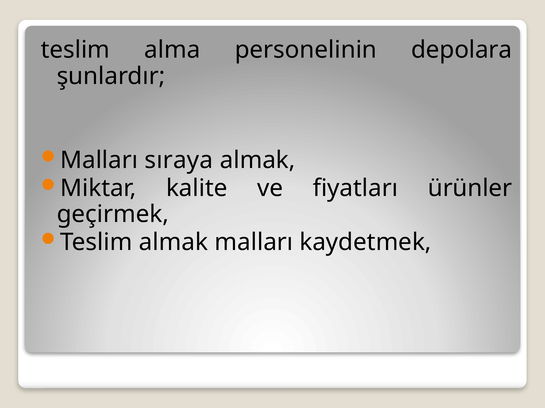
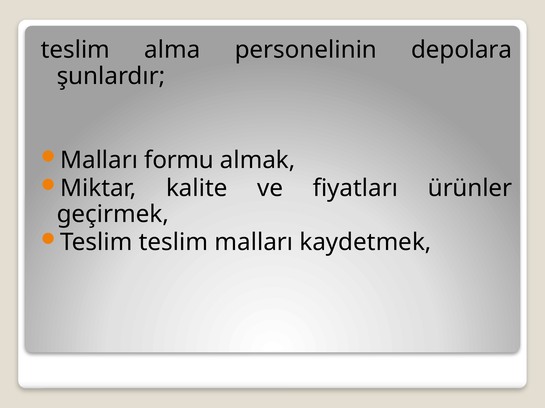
sıraya: sıraya -> formu
Teslim almak: almak -> teslim
